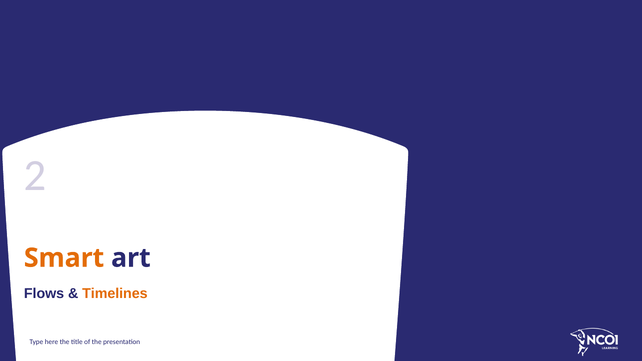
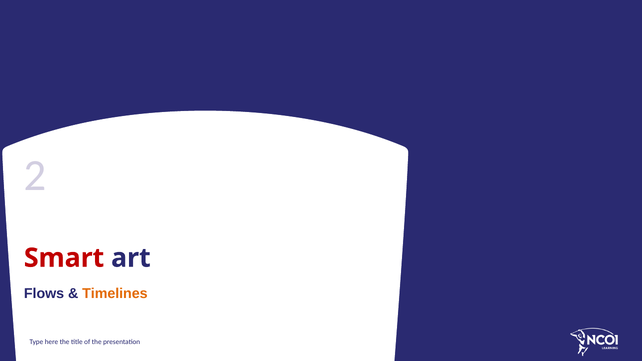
Smart colour: orange -> red
